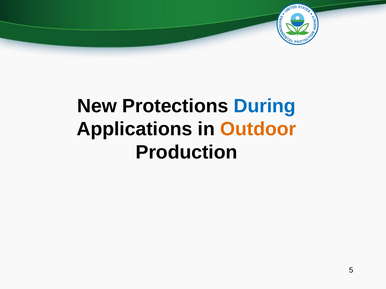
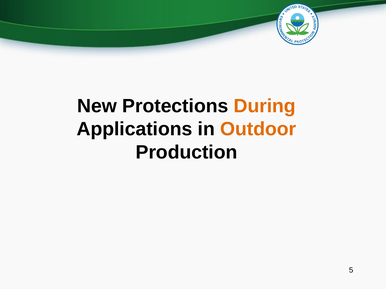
During colour: blue -> orange
